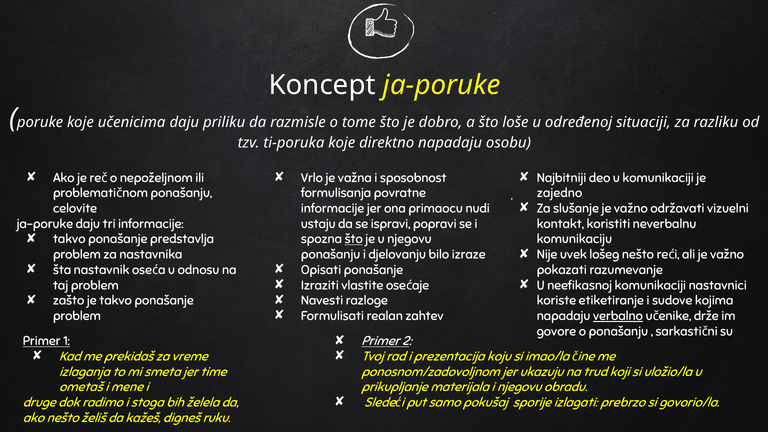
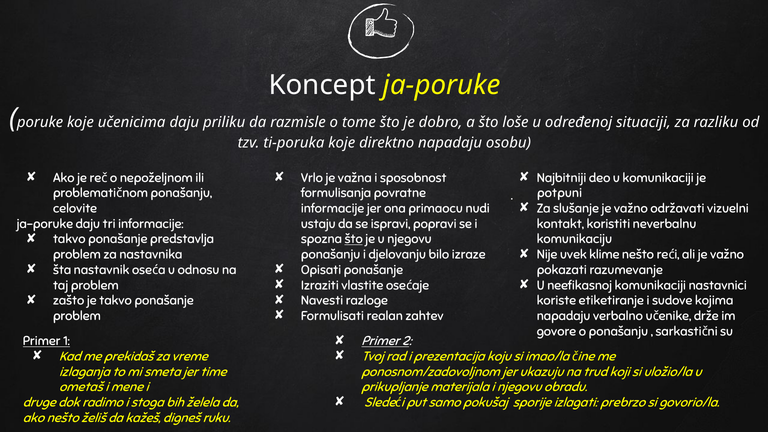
zajedno: zajedno -> potpuni
lošeg: lošeg -> klime
verbalno underline: present -> none
